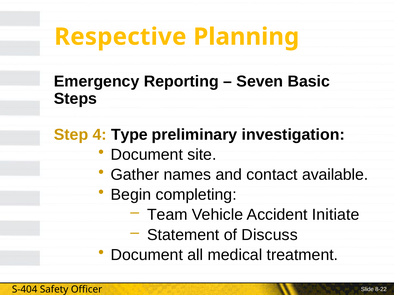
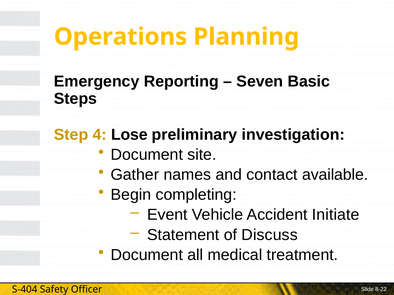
Respective: Respective -> Operations
Type: Type -> Lose
Team: Team -> Event
